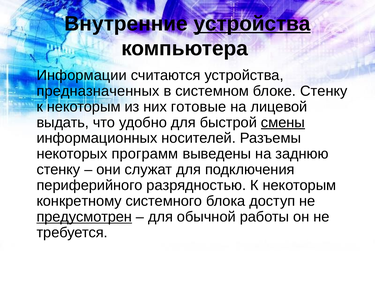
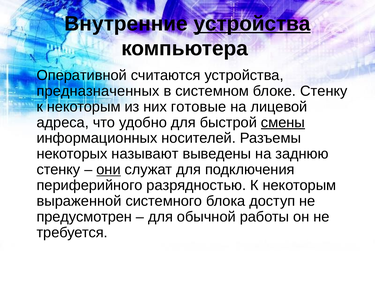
Информации: Информации -> Оперативной
выдать: выдать -> адреса
программ: программ -> называют
они underline: none -> present
конкретному: конкретному -> выраженной
предусмотрен underline: present -> none
